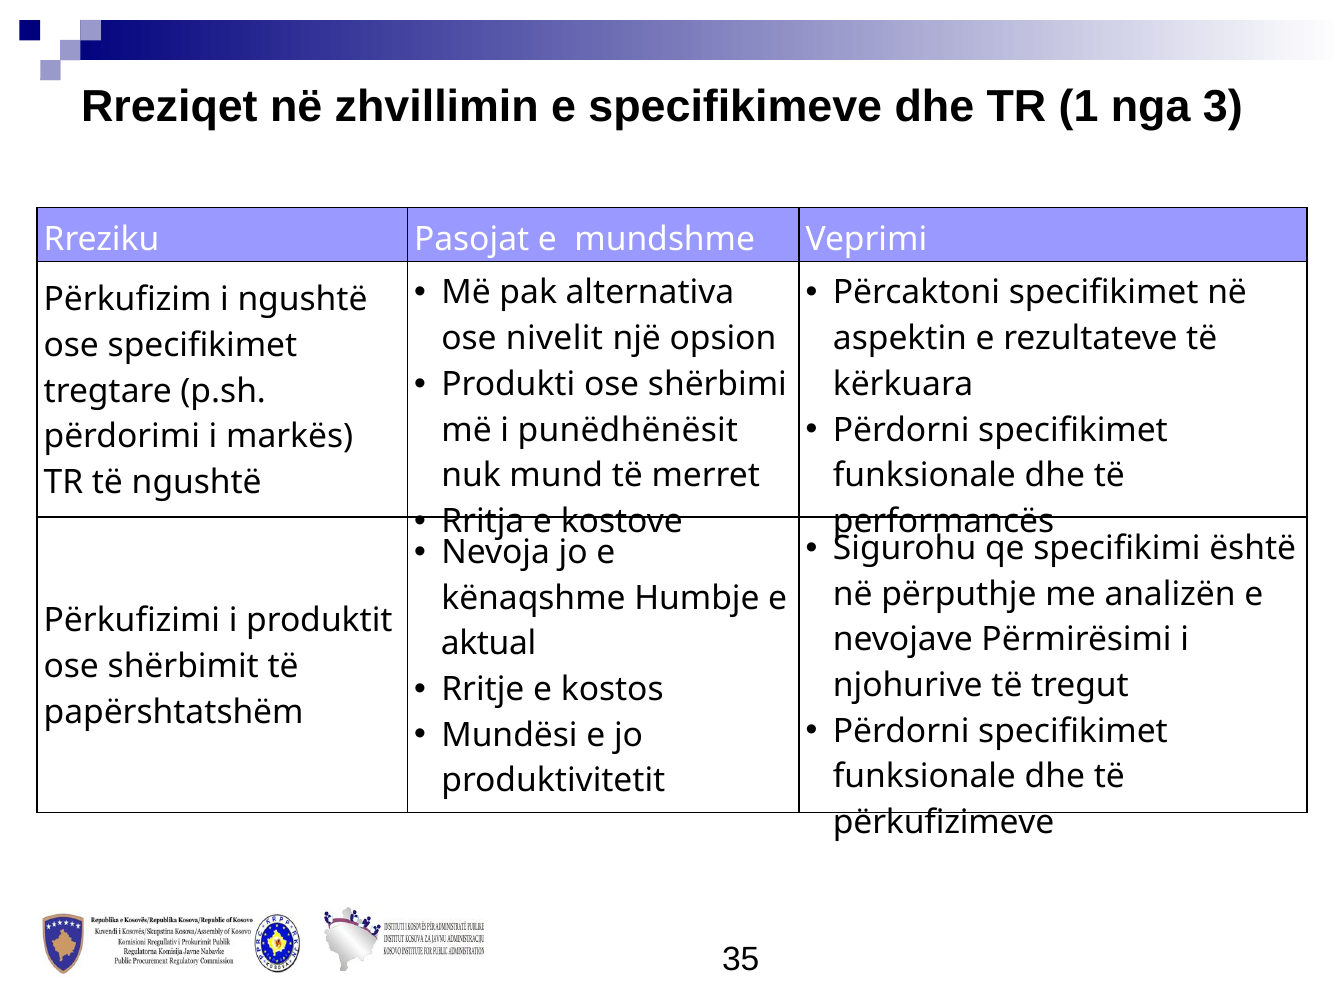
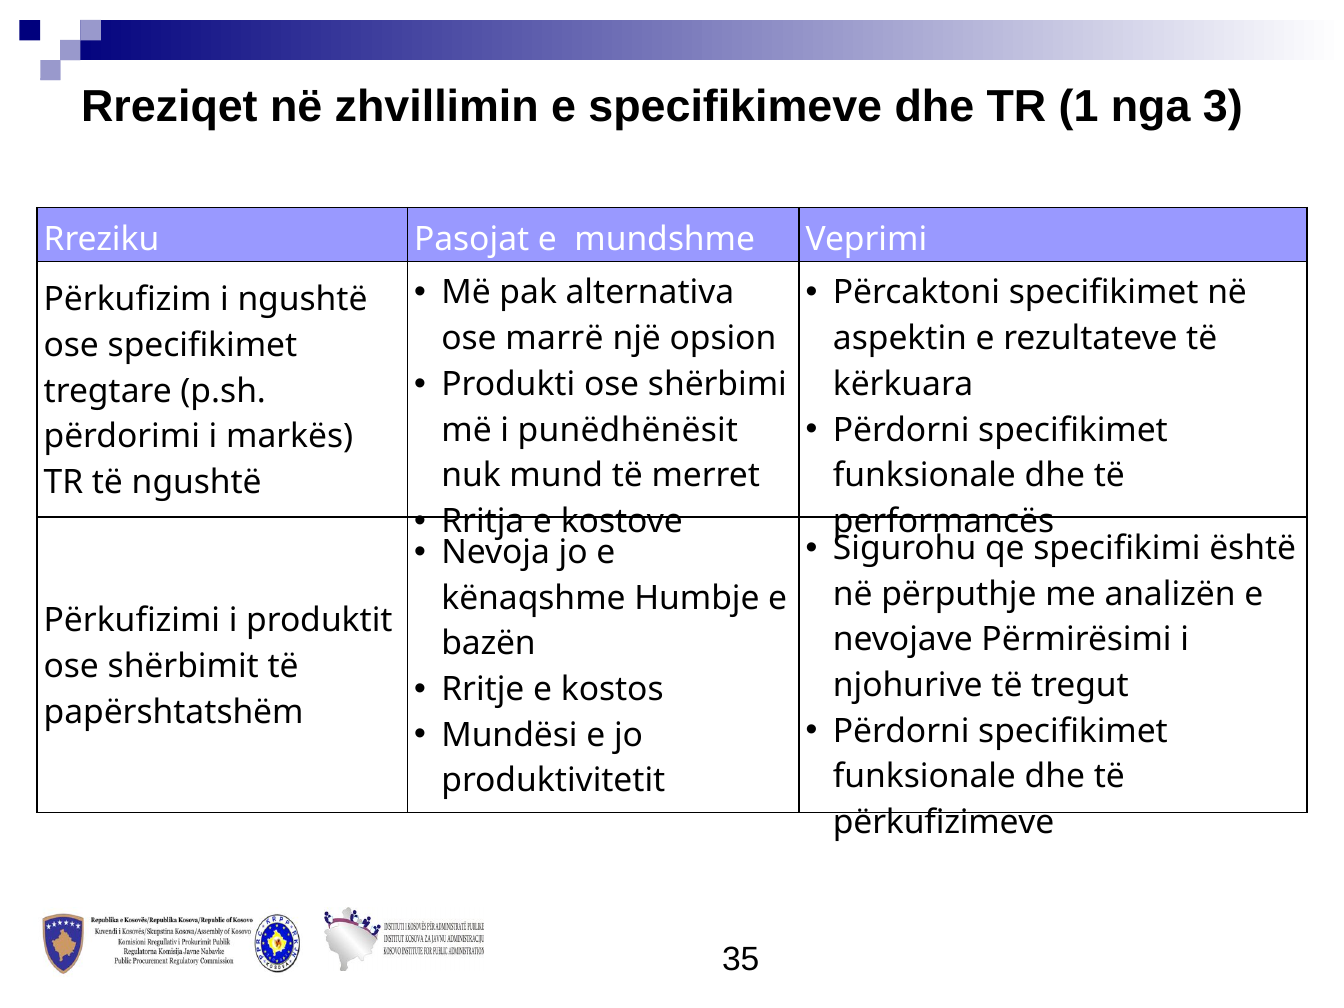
nivelit: nivelit -> marrë
aktual: aktual -> bazën
